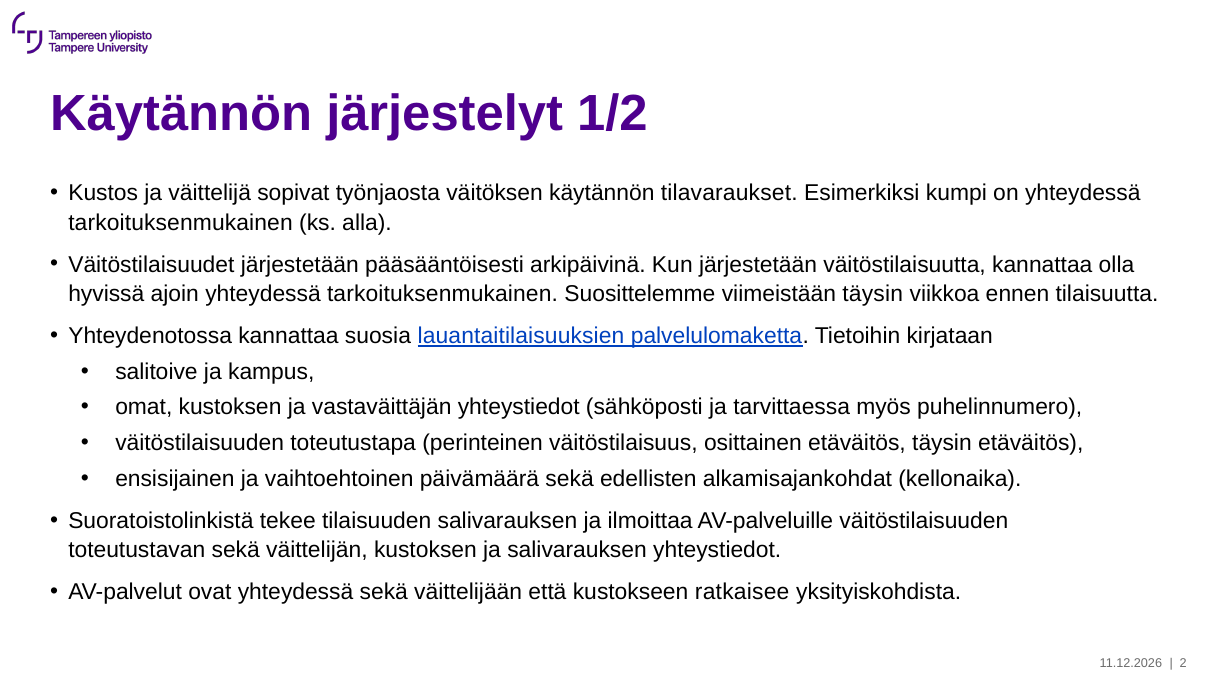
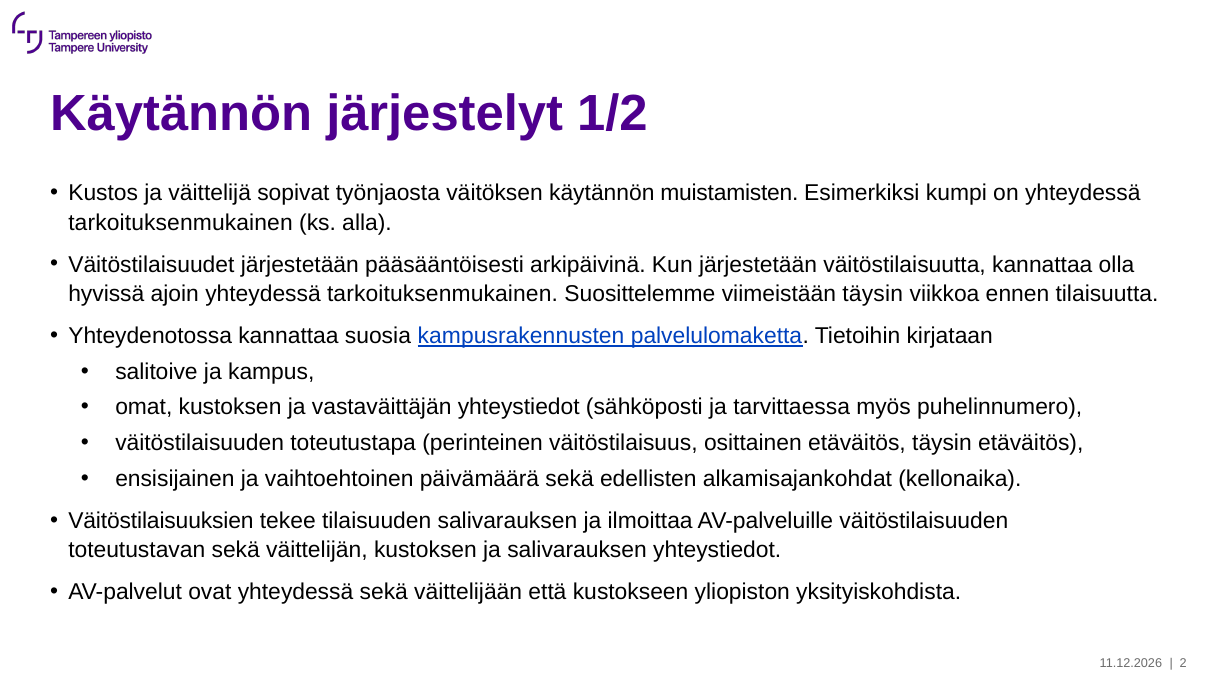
tilavaraukset: tilavaraukset -> muistamisten
lauantaitilaisuuksien: lauantaitilaisuuksien -> kampusrakennusten
Suoratoistolinkistä: Suoratoistolinkistä -> Väitöstilaisuuksien
ratkaisee: ratkaisee -> yliopiston
